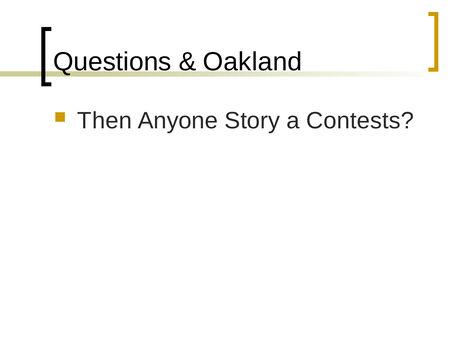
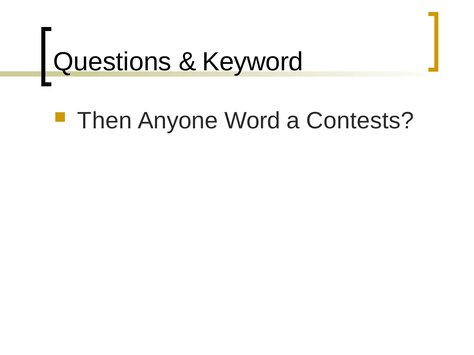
Oakland: Oakland -> Keyword
Story: Story -> Word
